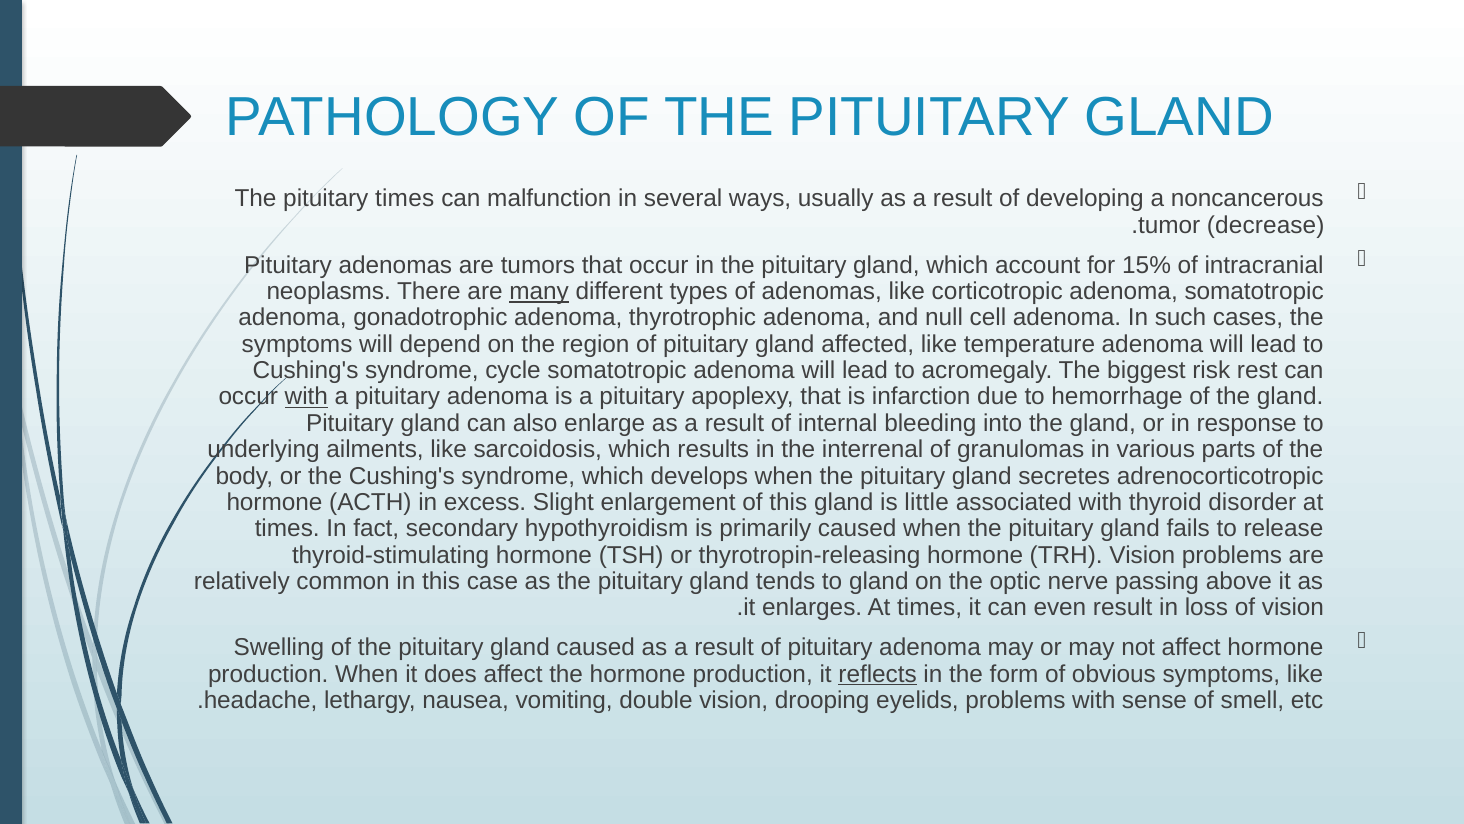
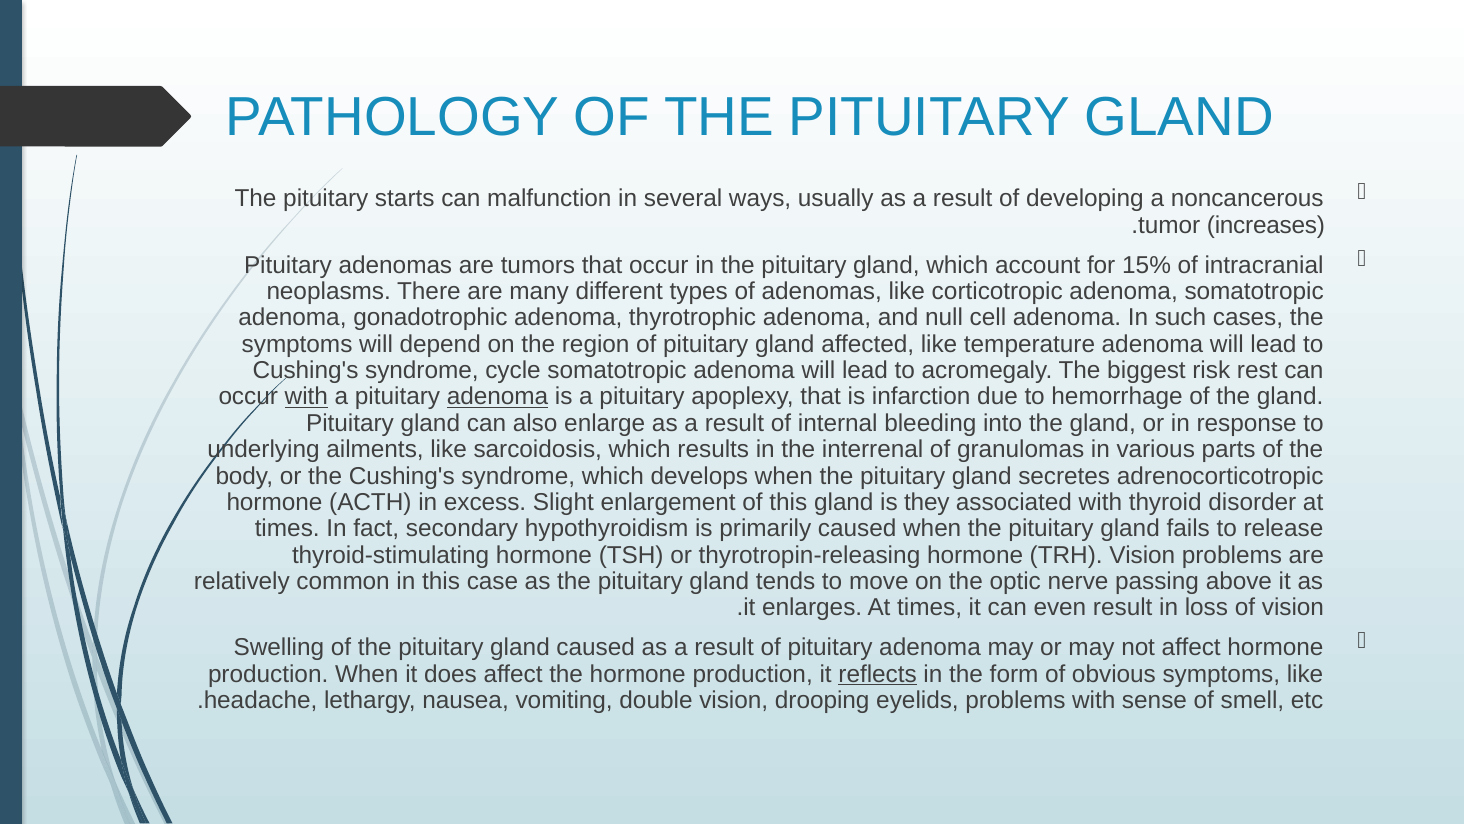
pituitary times: times -> starts
decrease: decrease -> increases
many underline: present -> none
adenoma at (498, 397) underline: none -> present
little: little -> they
to gland: gland -> move
